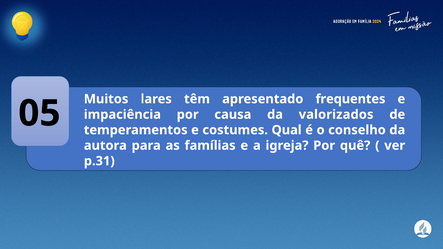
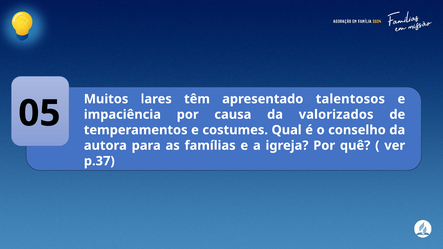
frequentes: frequentes -> talentosos
p.31: p.31 -> p.37
